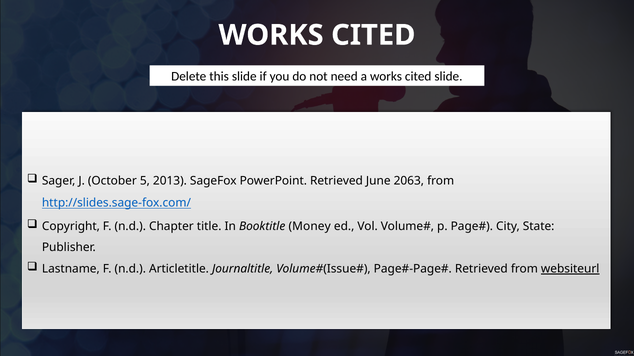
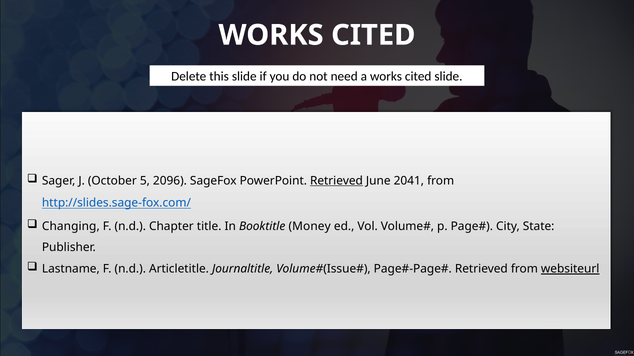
2013: 2013 -> 2096
Retrieved at (337, 181) underline: none -> present
2063: 2063 -> 2041
Copyright: Copyright -> Changing
